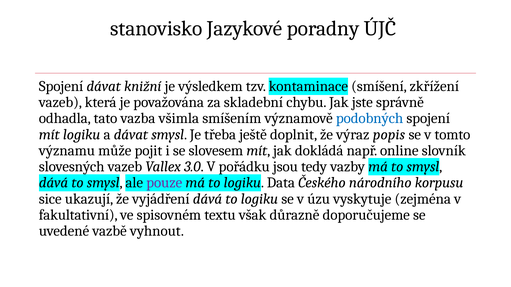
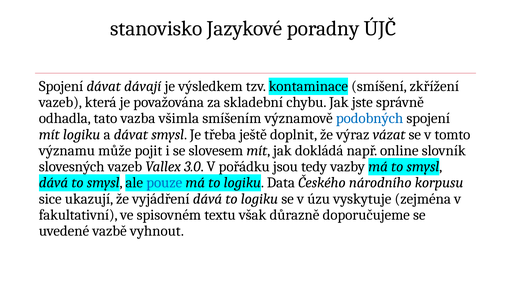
knižní: knižní -> dávají
popis: popis -> vázat
pouze colour: purple -> blue
